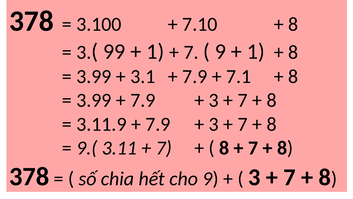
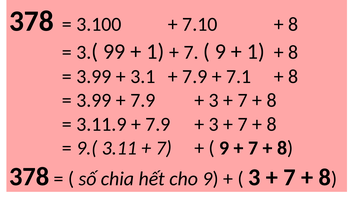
8 at (224, 148): 8 -> 9
